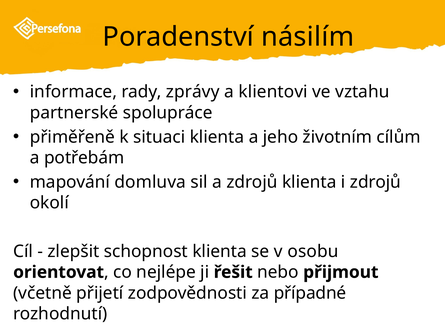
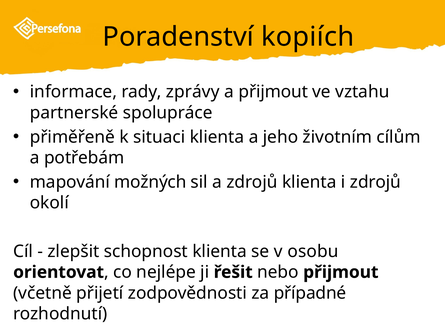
násilím: násilím -> kopiích
a klientovi: klientovi -> přijmout
domluva: domluva -> možných
